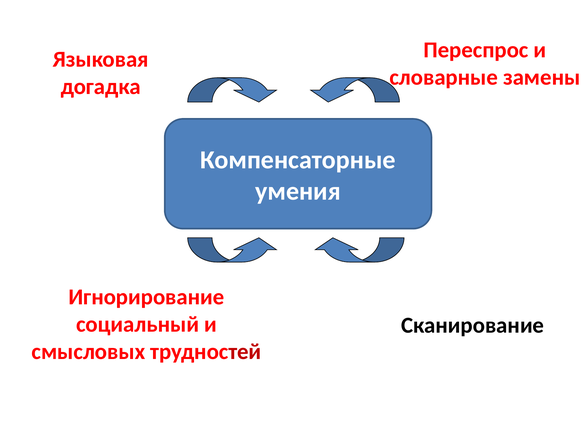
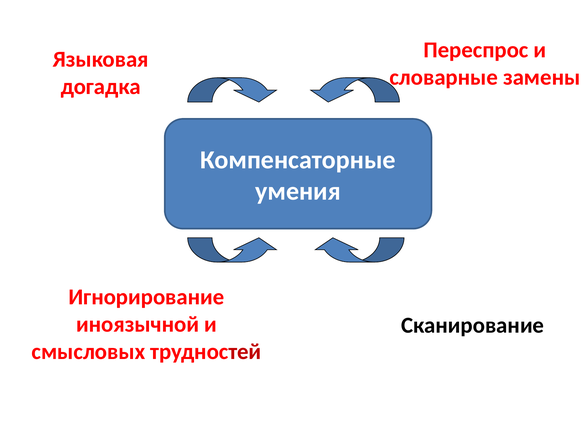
социальный: социальный -> иноязычной
